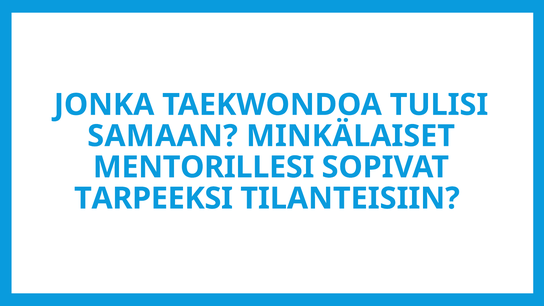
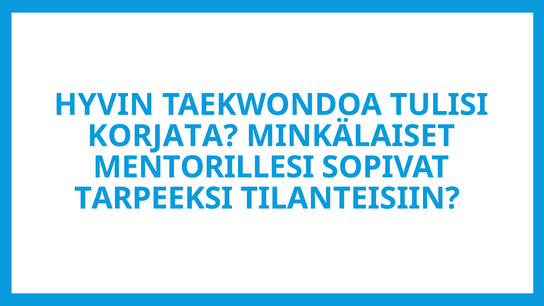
JONKA: JONKA -> HYVIN
SAMAAN: SAMAAN -> KORJATA
